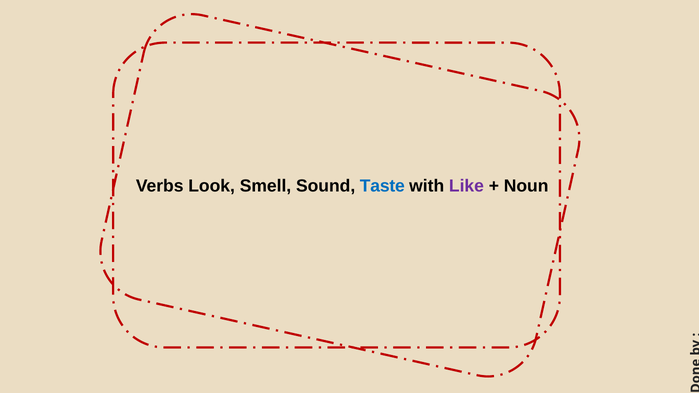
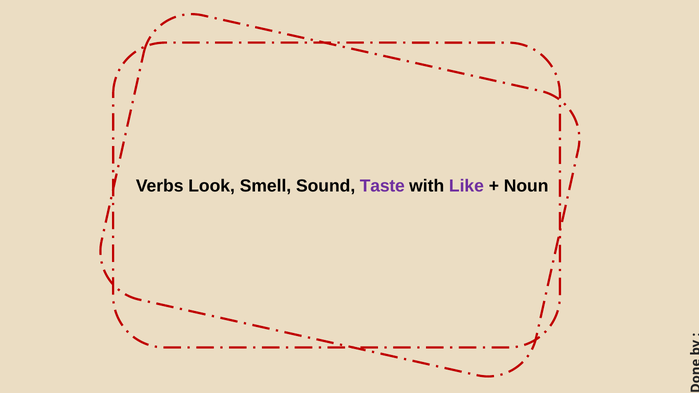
Taste colour: blue -> purple
